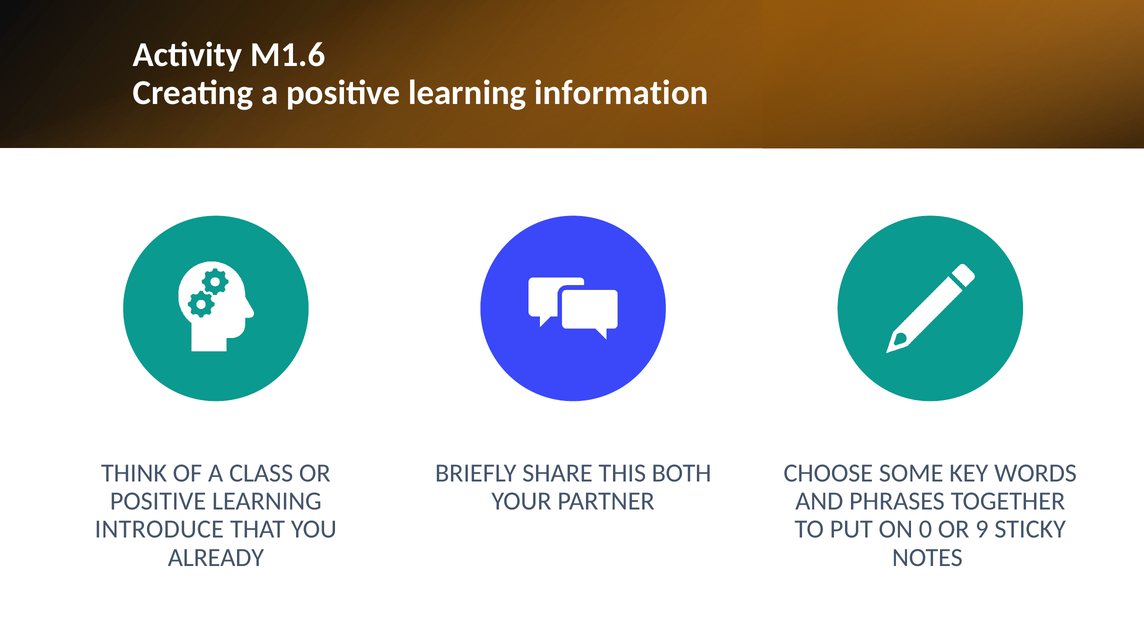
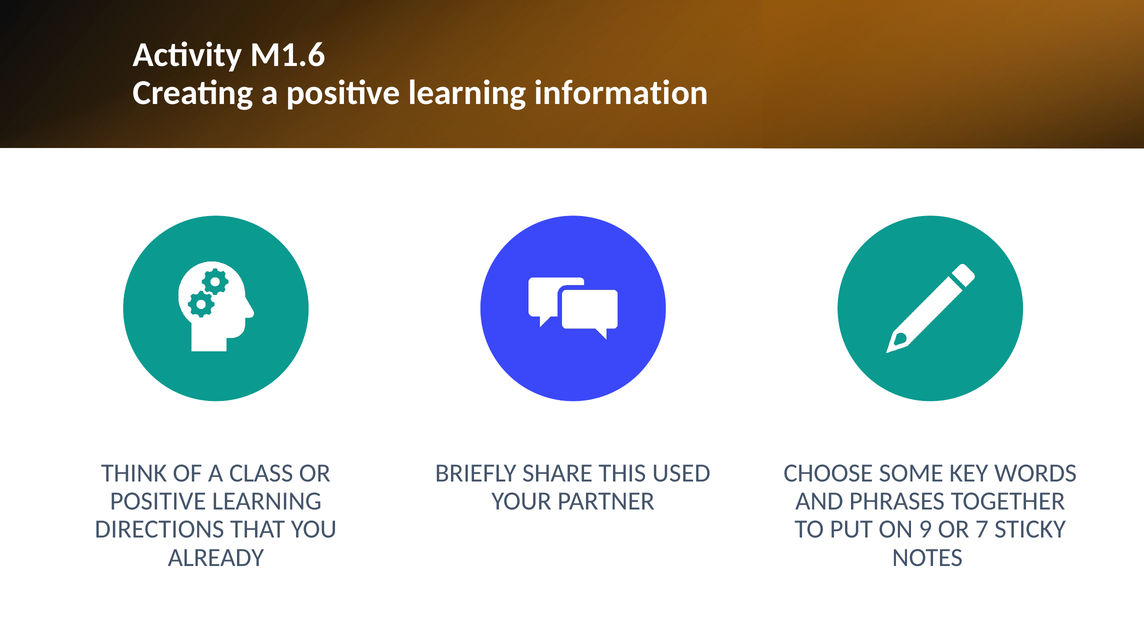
BOTH: BOTH -> USED
INTRODUCE: INTRODUCE -> DIRECTIONS
0: 0 -> 9
9: 9 -> 7
